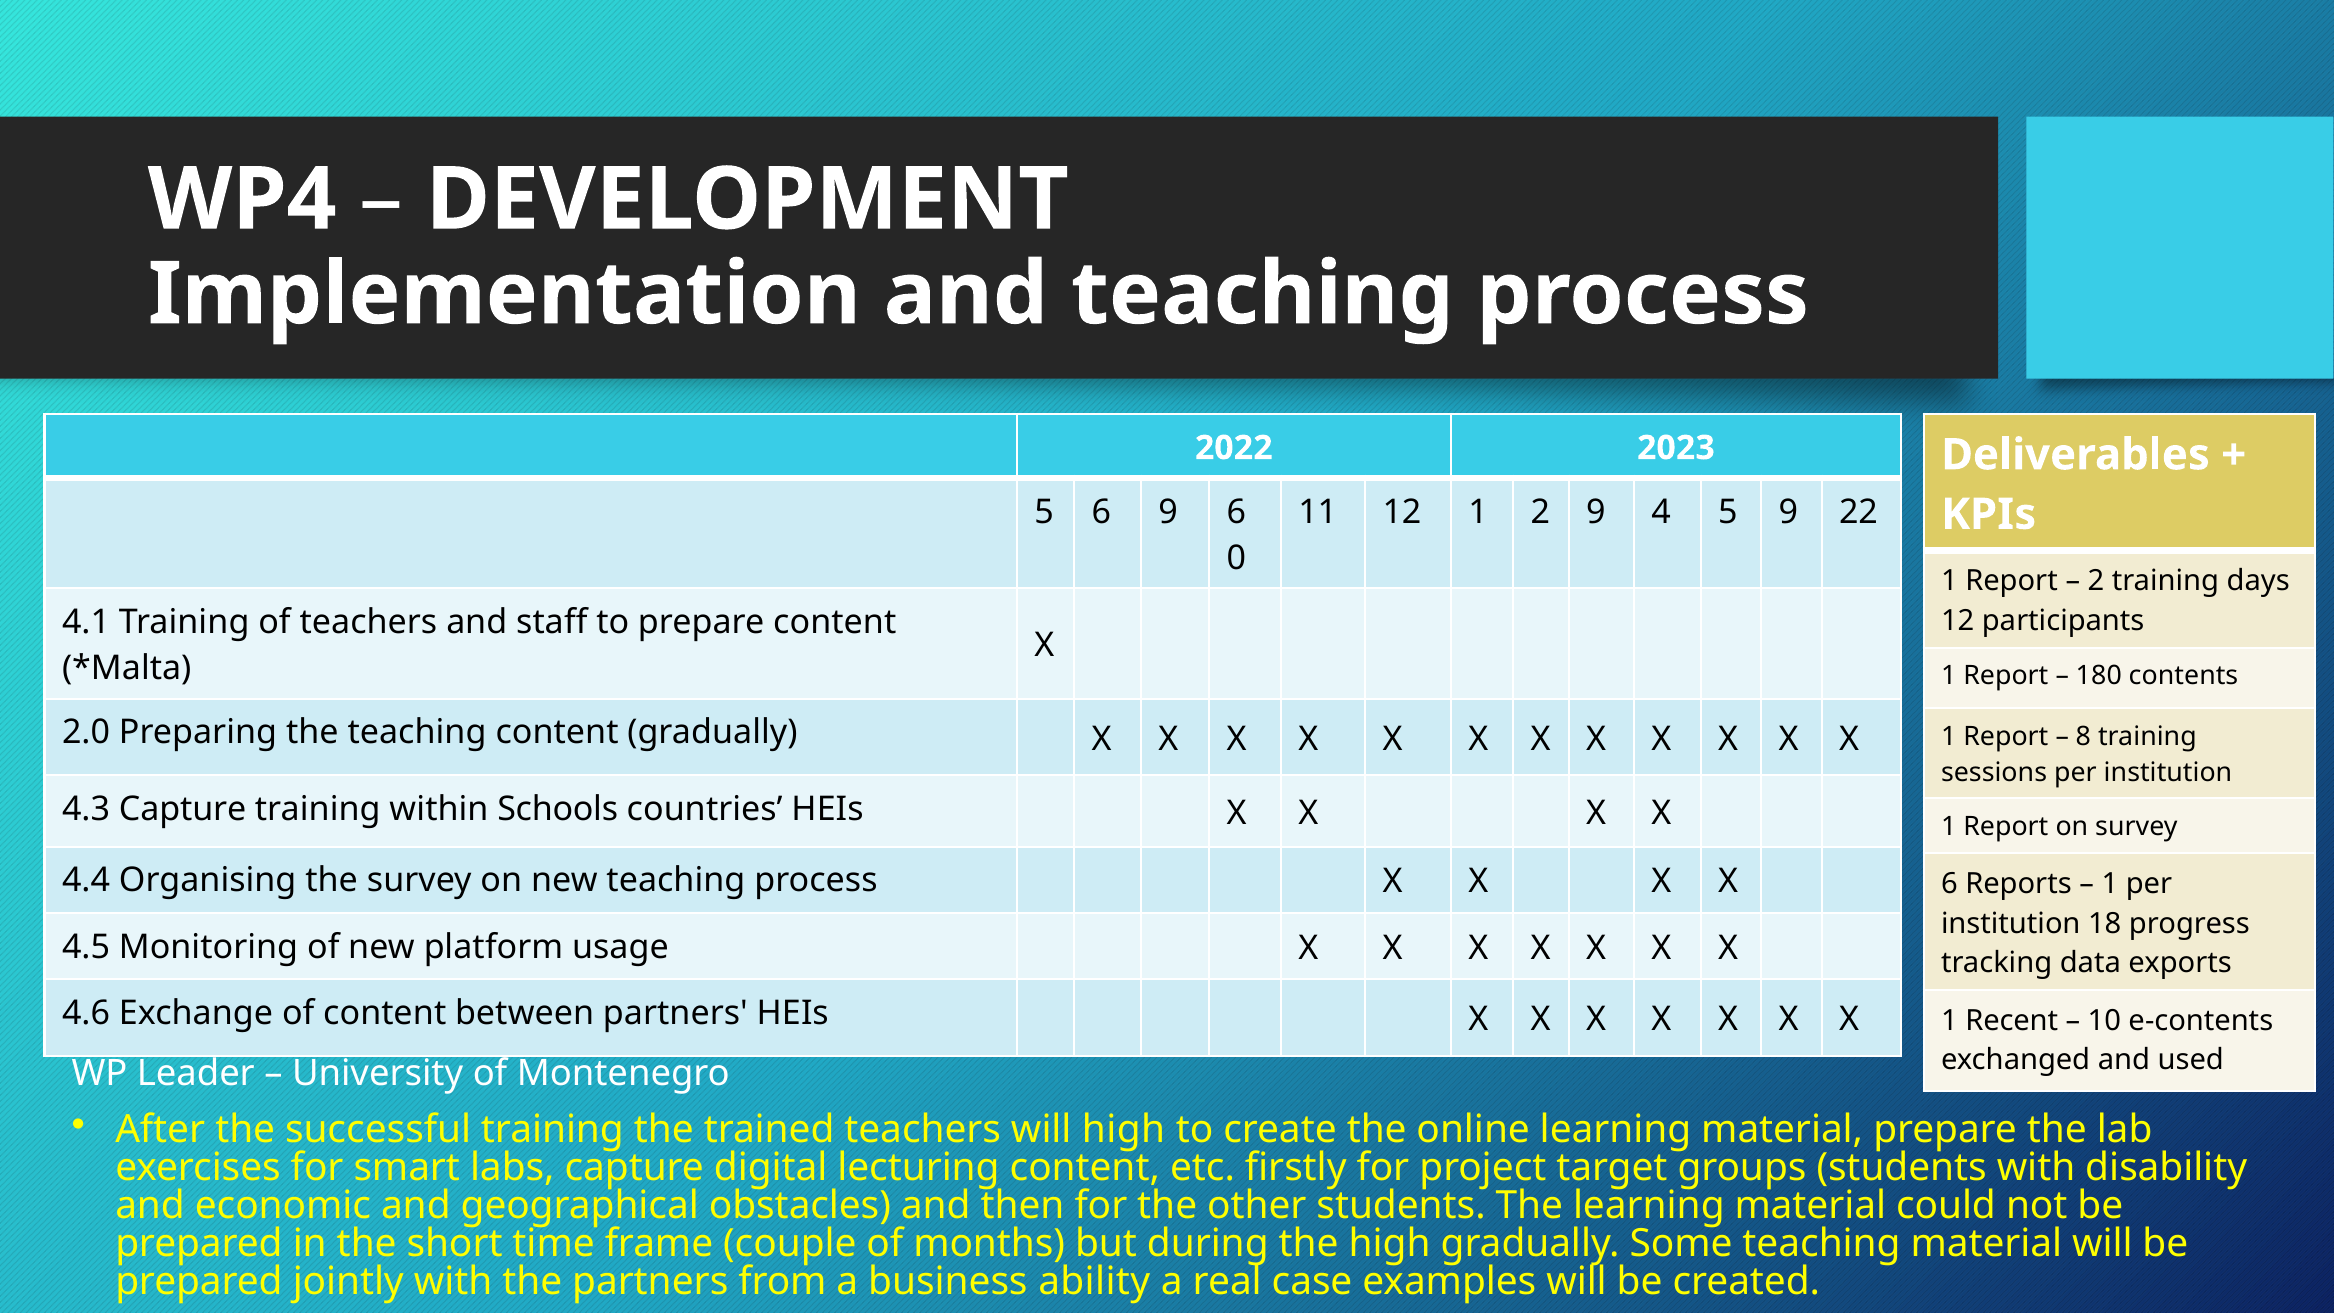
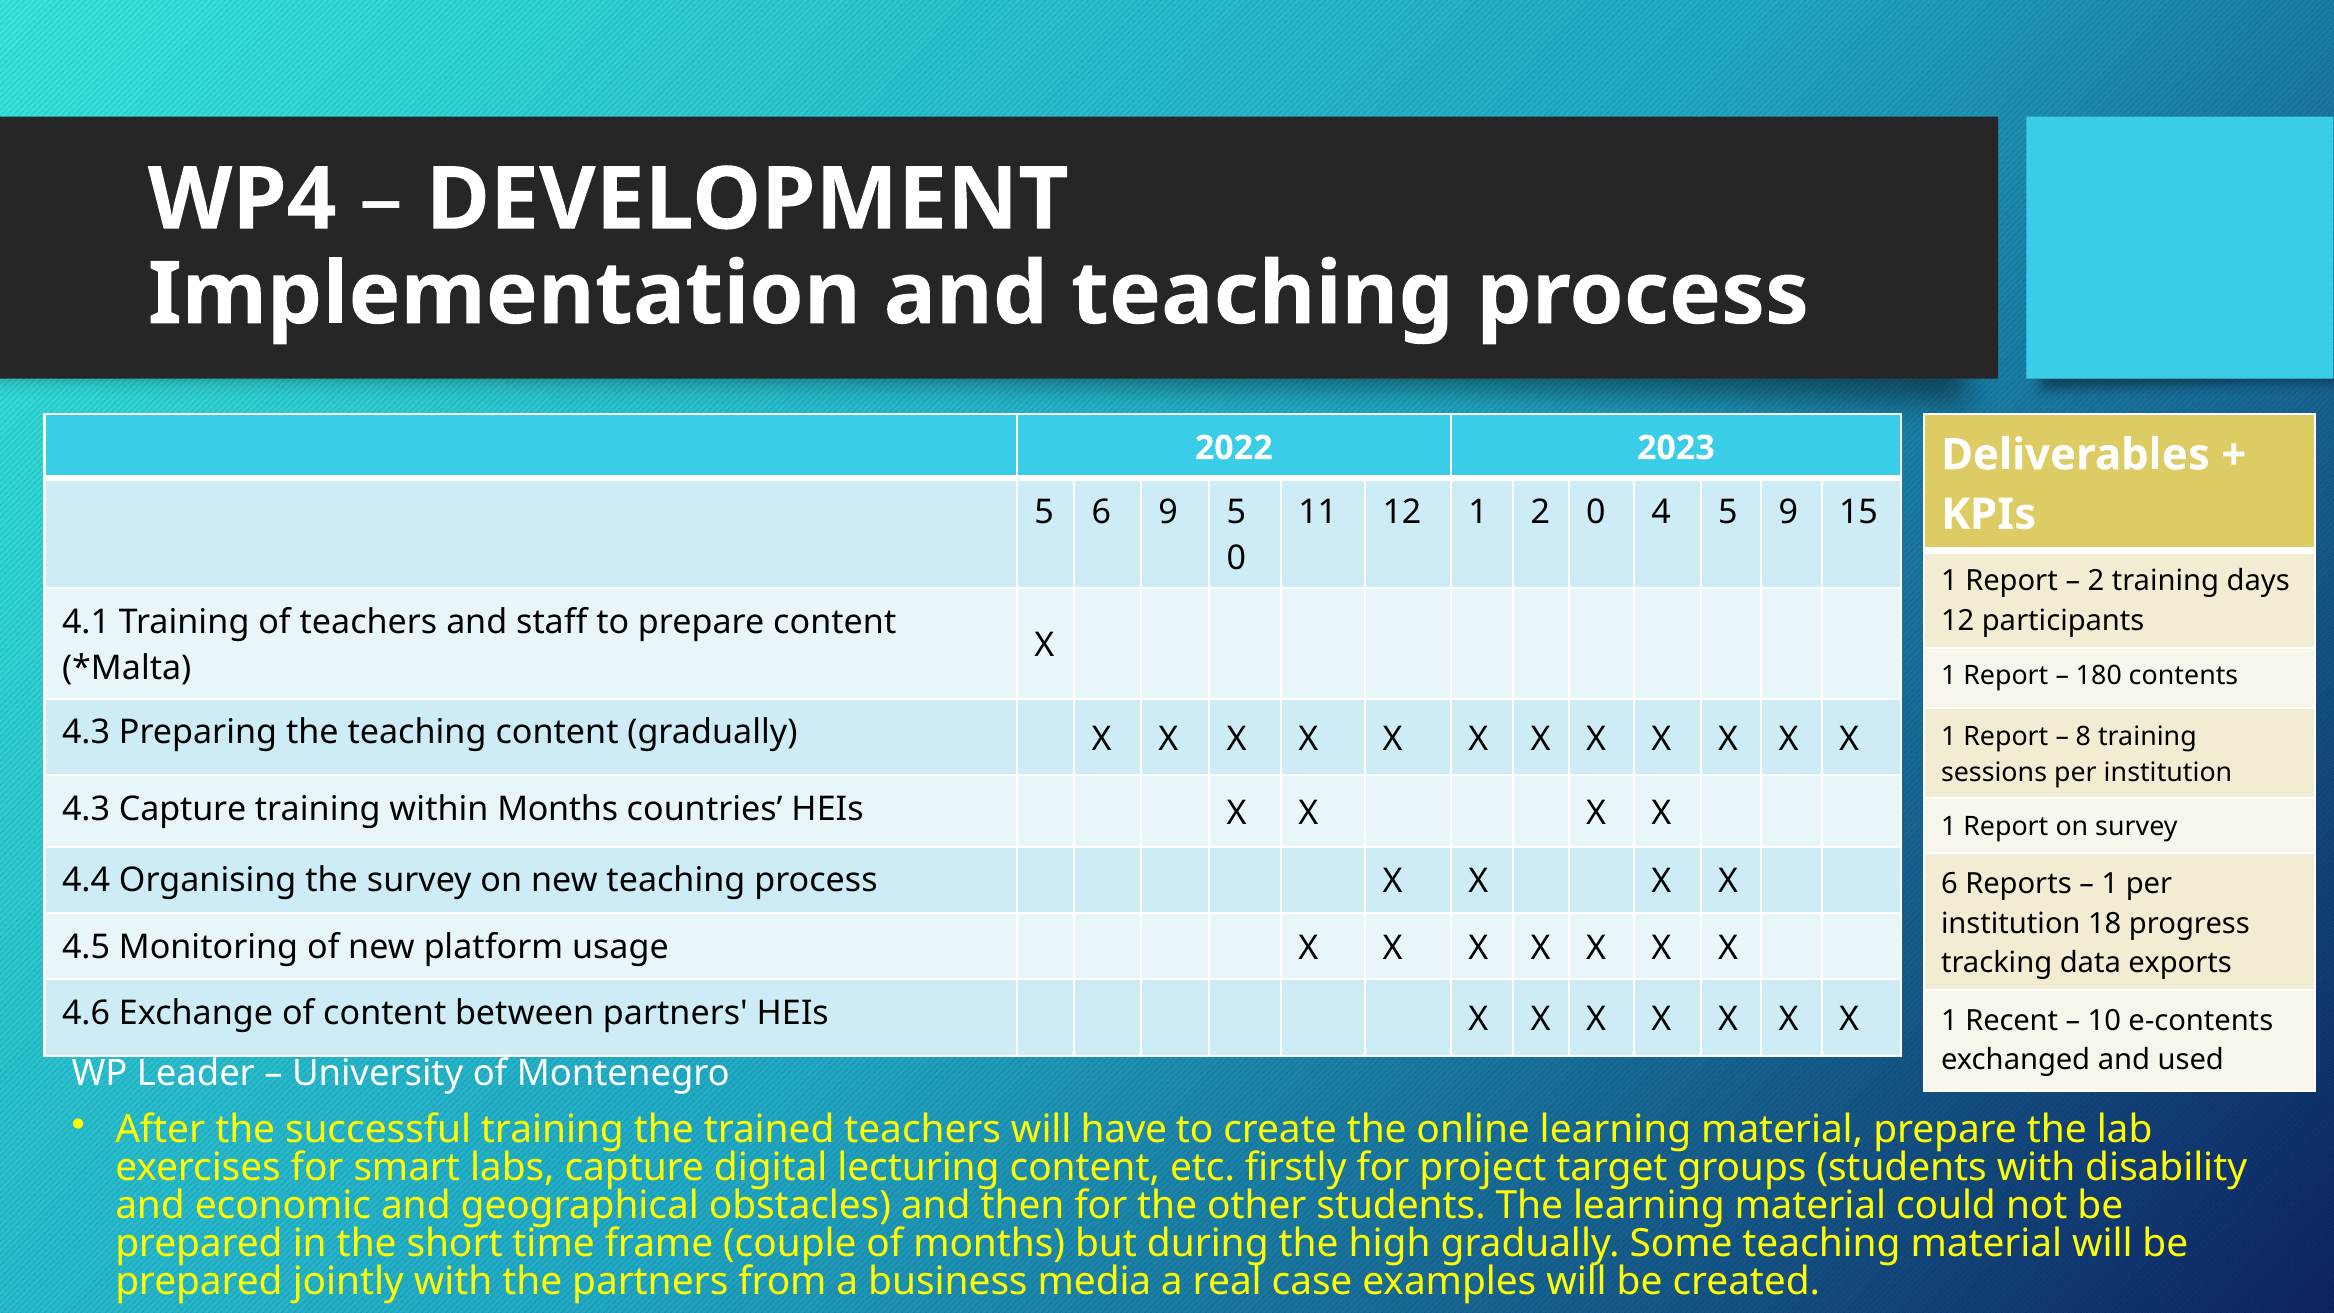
9 6: 6 -> 5
2 9: 9 -> 0
22: 22 -> 15
2.0 at (86, 733): 2.0 -> 4.3
within Schools: Schools -> Months
will high: high -> have
ability: ability -> media
